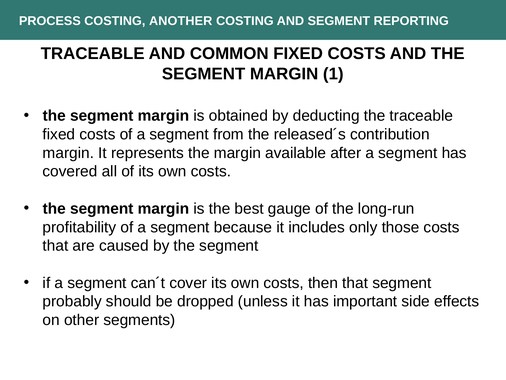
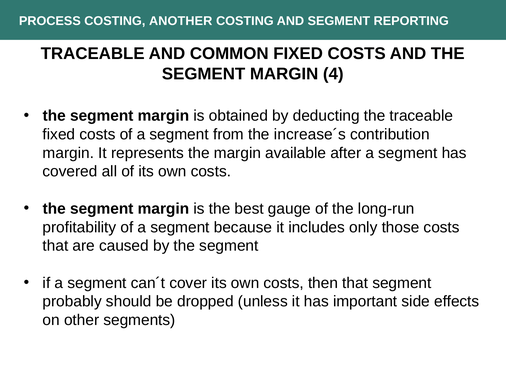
1: 1 -> 4
released´s: released´s -> increase´s
